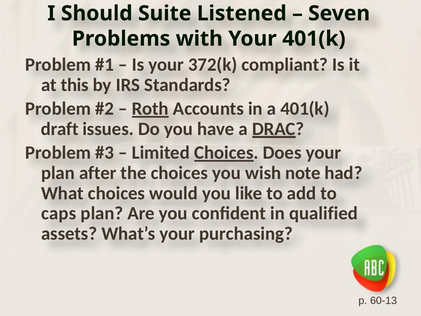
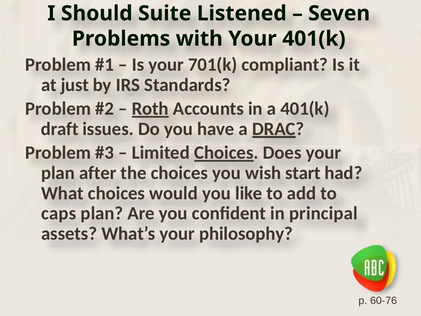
372(k: 372(k -> 701(k
this: this -> just
note: note -> start
qualified: qualified -> principal
purchasing: purchasing -> philosophy
60-13: 60-13 -> 60-76
